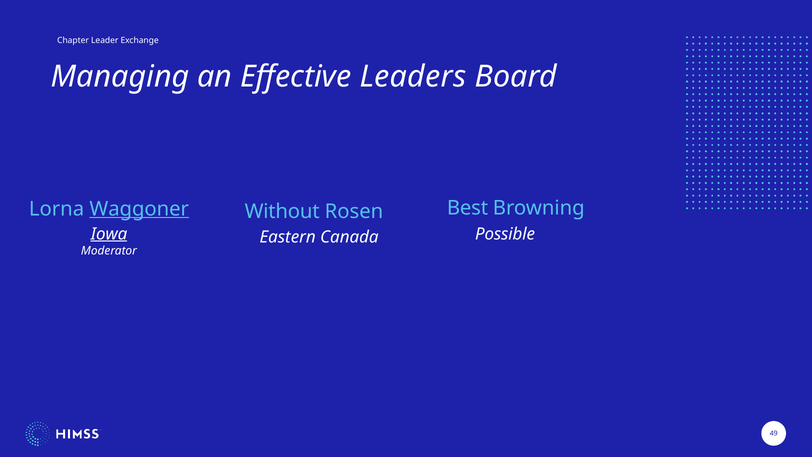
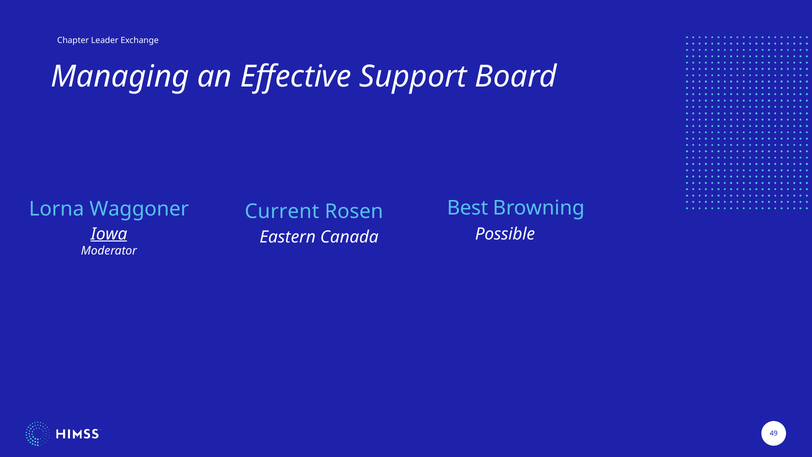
Leaders: Leaders -> Support
Waggoner underline: present -> none
Without: Without -> Current
